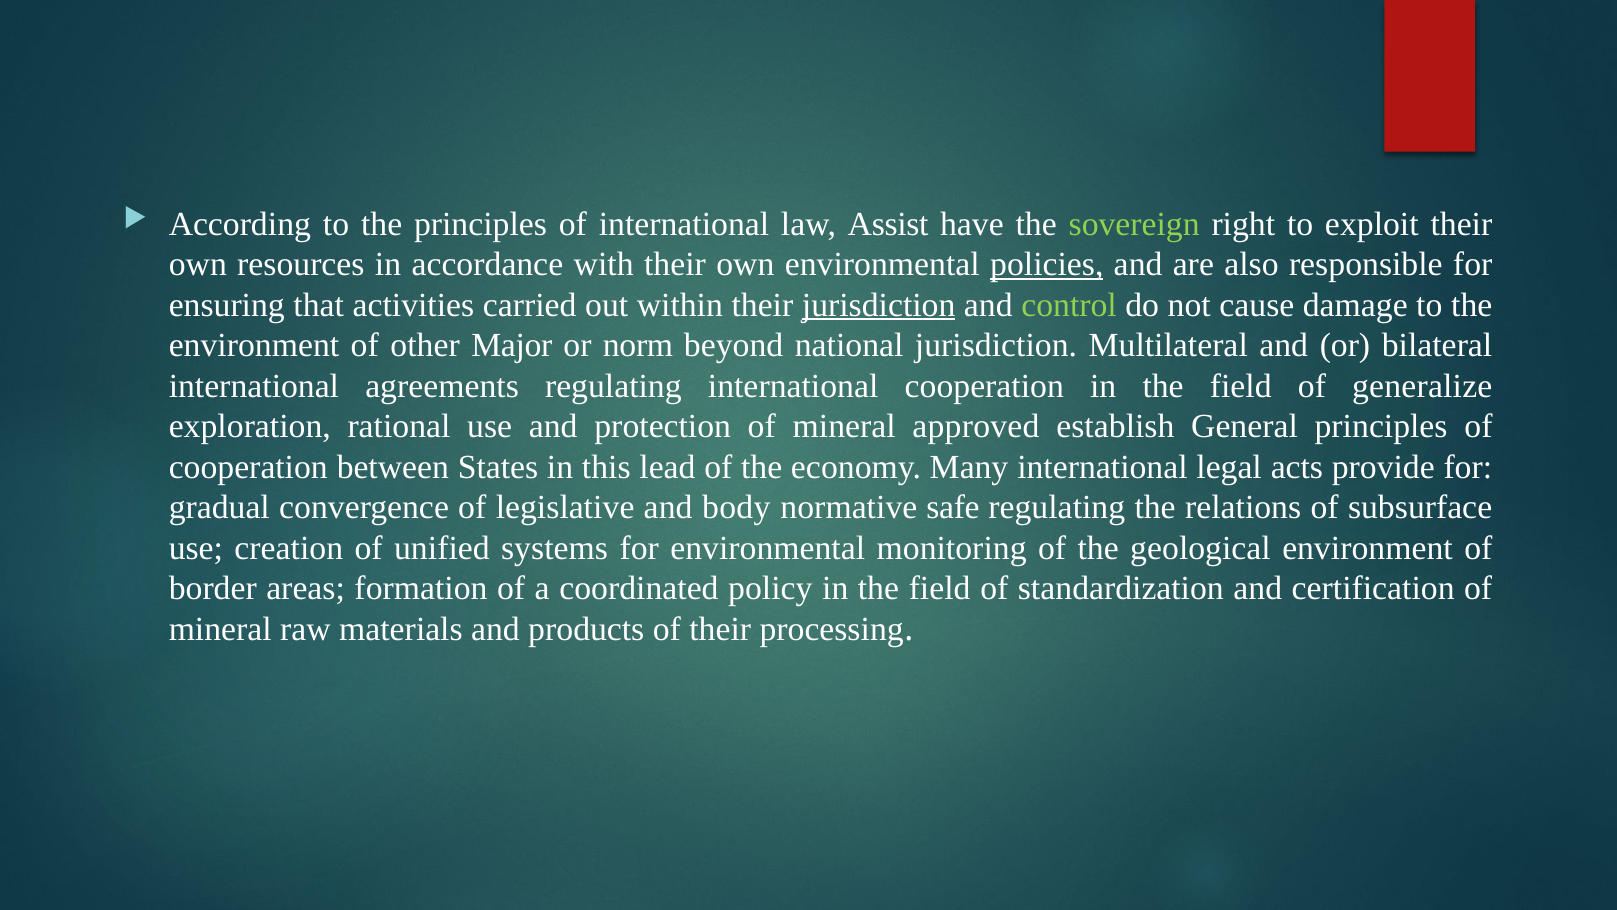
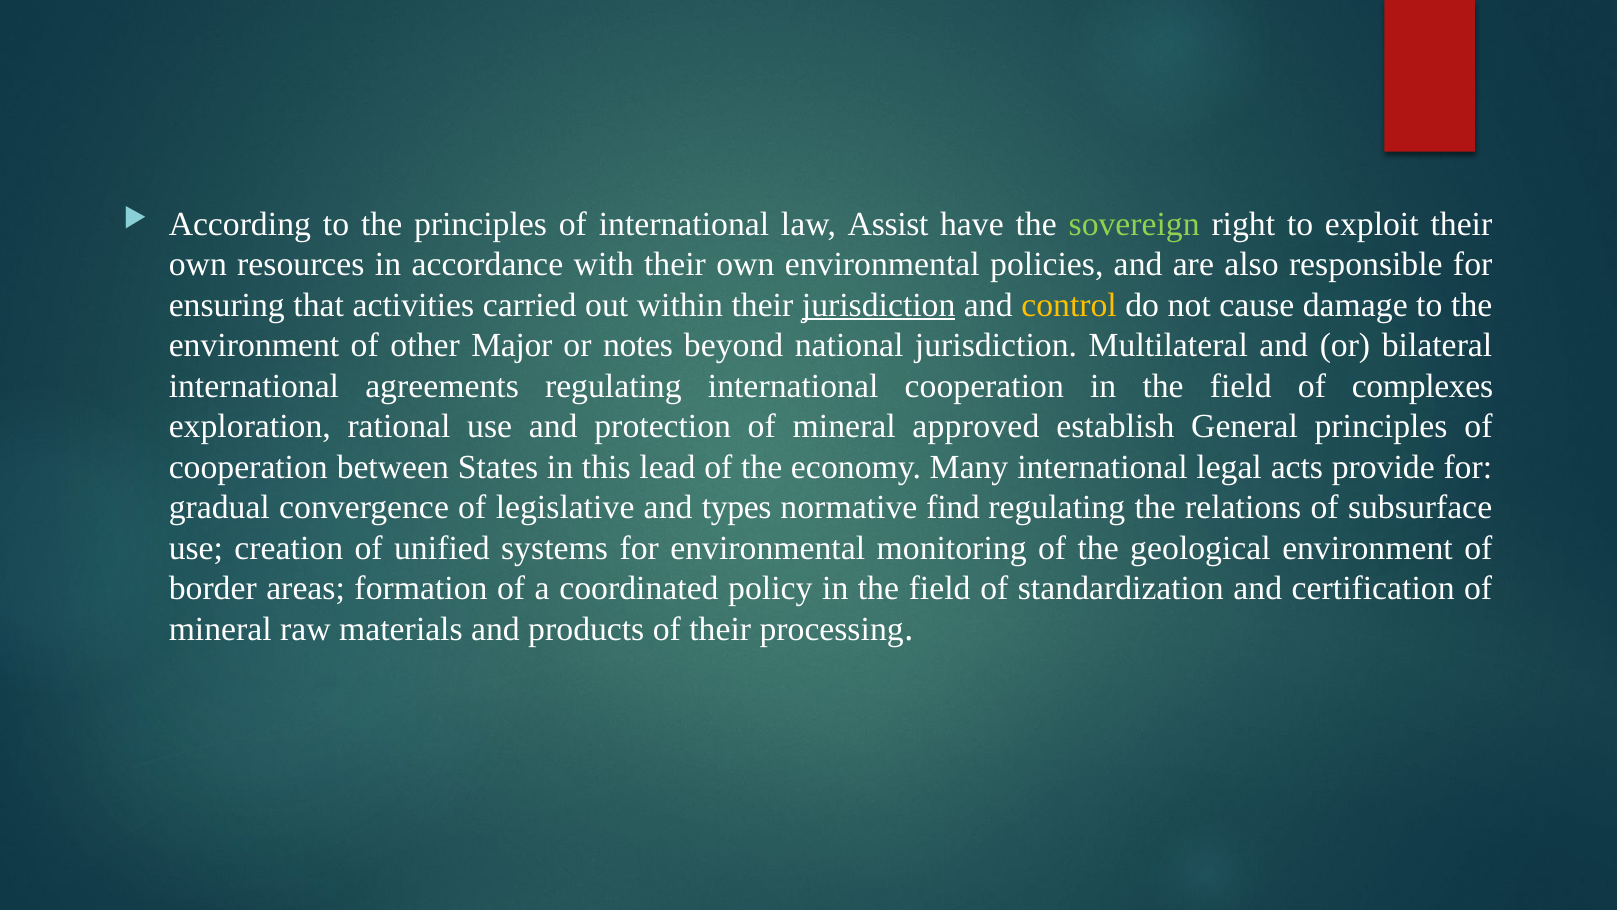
policies underline: present -> none
control colour: light green -> yellow
norm: norm -> notes
generalize: generalize -> complexes
body: body -> types
safe: safe -> find
